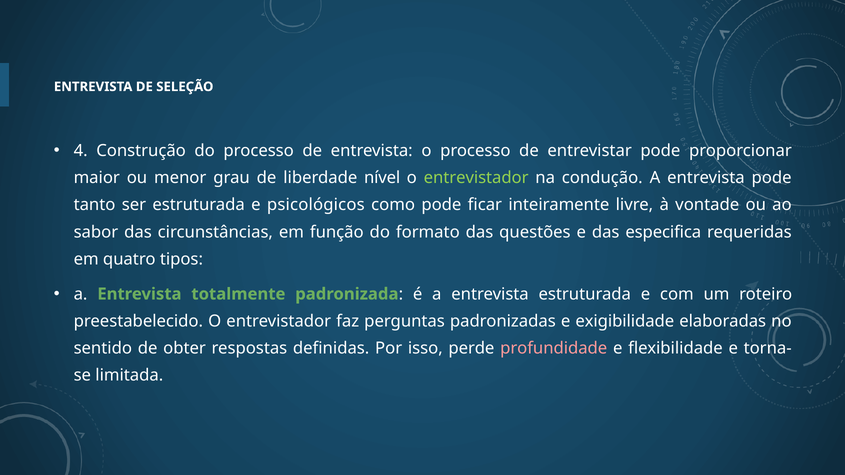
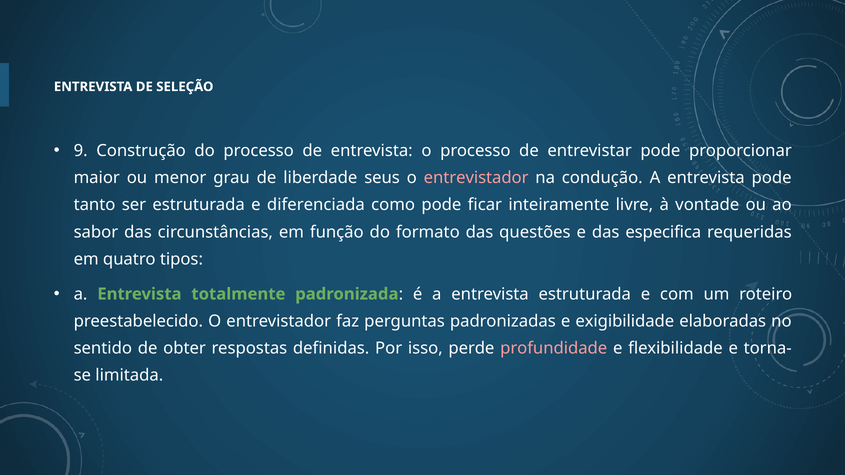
4: 4 -> 9
nível: nível -> seus
entrevistador at (476, 178) colour: light green -> pink
psicológicos: psicológicos -> diferenciada
